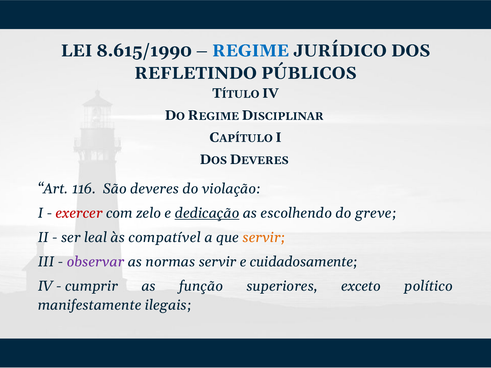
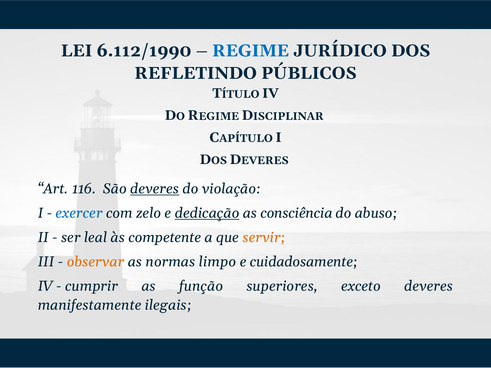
8.615/1990: 8.615/1990 -> 6.112/1990
deveres at (155, 189) underline: none -> present
exercer colour: red -> blue
escolhendo: escolhendo -> consciência
greve: greve -> abuso
compatível: compatível -> competente
observar colour: purple -> orange
normas servir: servir -> limpo
exceto político: político -> deveres
